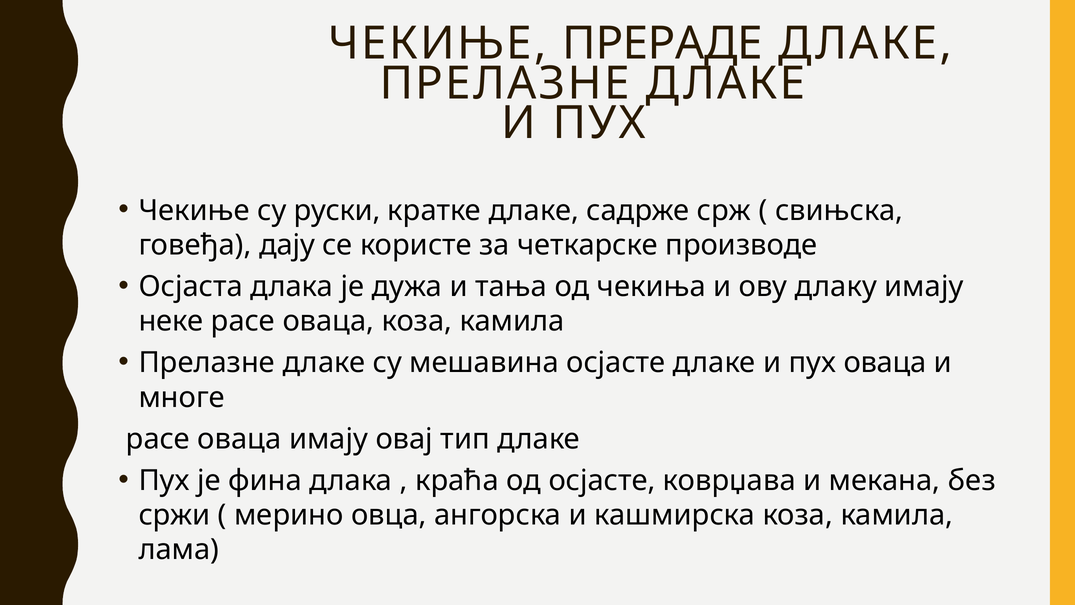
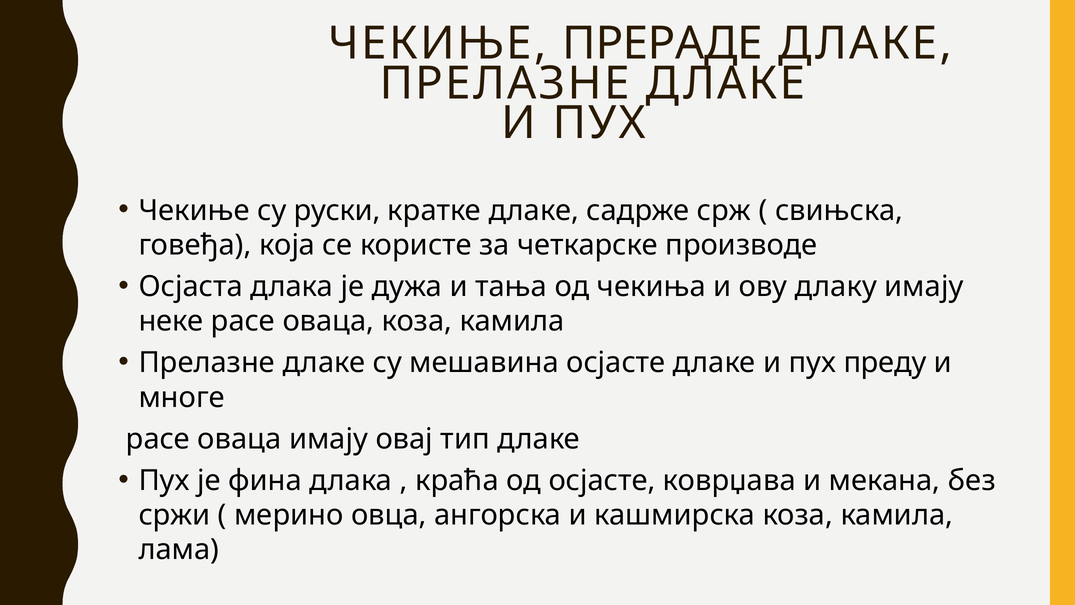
дају: дају -> која
пух оваца: оваца -> преду
